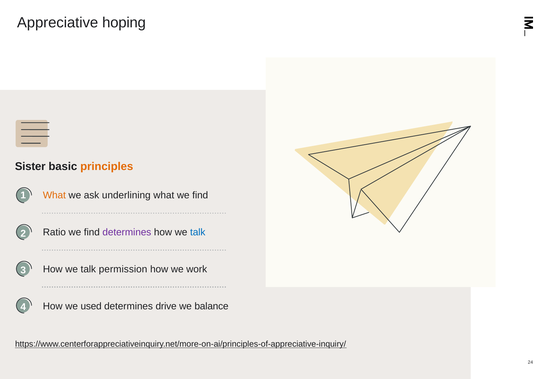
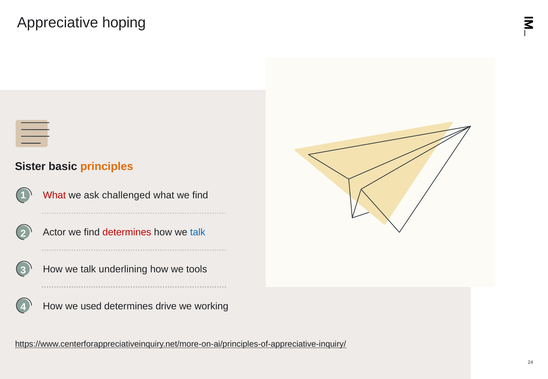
What at (54, 196) colour: orange -> red
underlining: underlining -> challenged
Ratio: Ratio -> Actor
determines at (127, 233) colour: purple -> red
permission: permission -> underlining
work: work -> tools
balance: balance -> working
